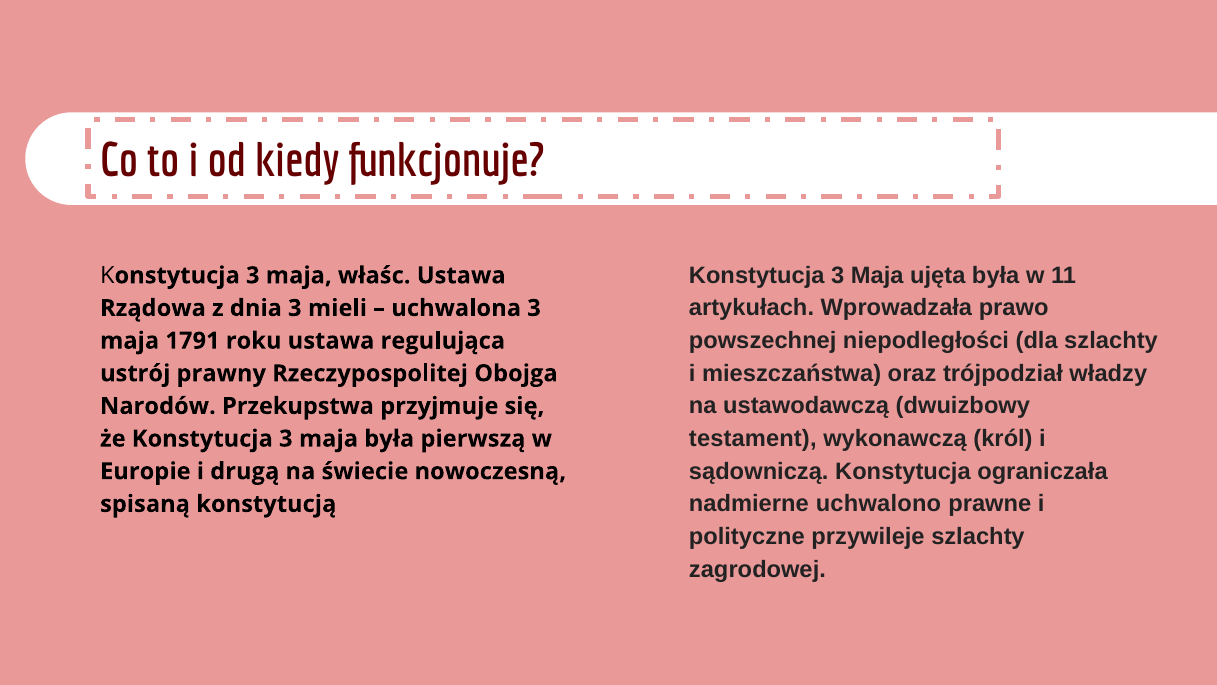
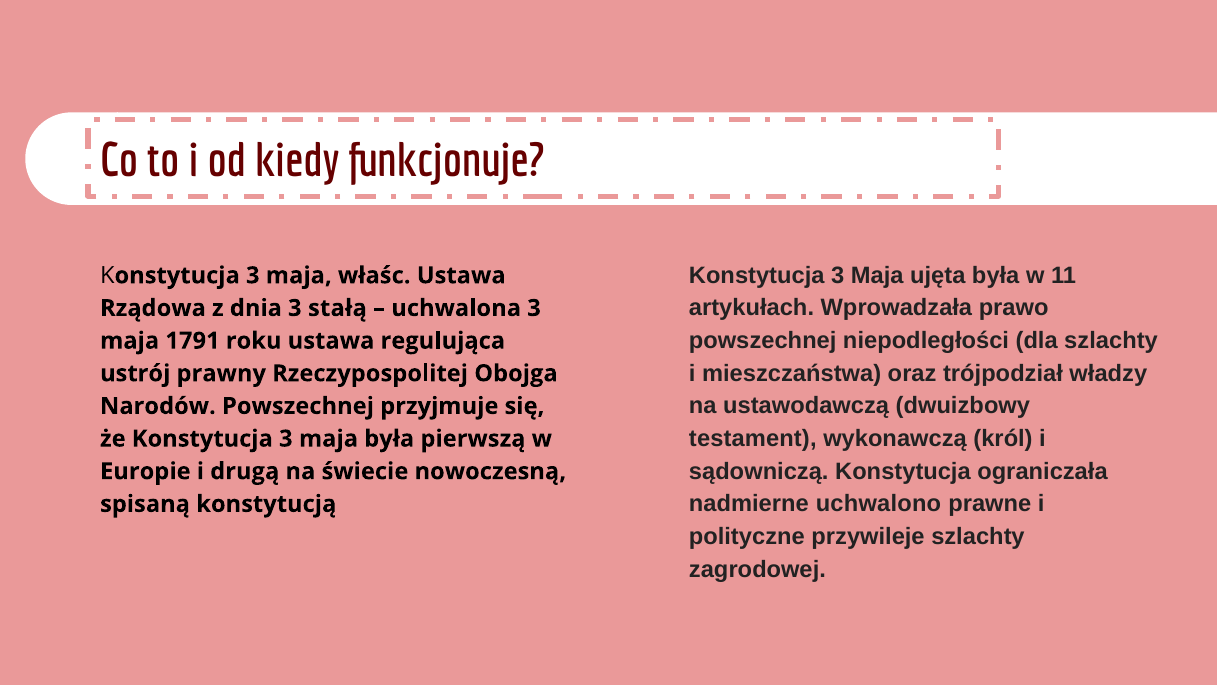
mieli: mieli -> stałą
Narodów Przekupstwa: Przekupstwa -> Powszechnej
